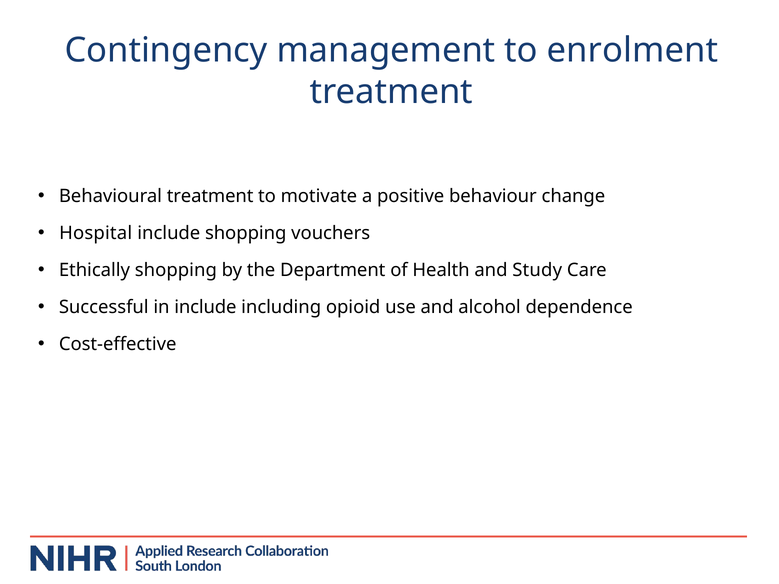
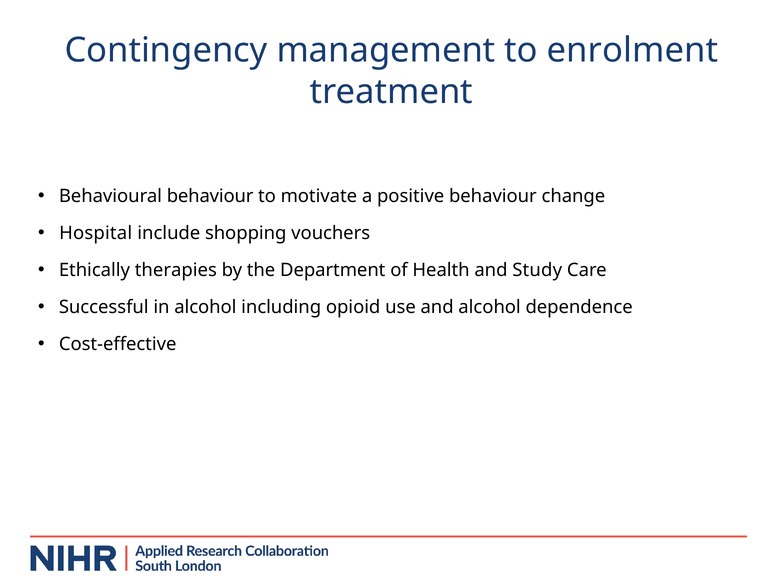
Behavioural treatment: treatment -> behaviour
Ethically shopping: shopping -> therapies
in include: include -> alcohol
